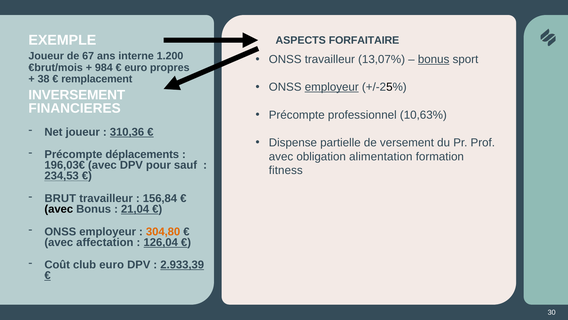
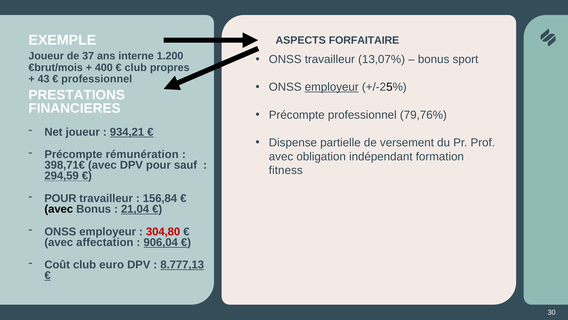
67: 67 -> 37
bonus at (434, 59) underline: present -> none
984: 984 -> 400
euro at (136, 67): euro -> club
38: 38 -> 43
remplacement at (97, 79): remplacement -> professionnel
INVERSEMENT: INVERSEMENT -> PRESTATIONS
10,63%: 10,63% -> 79,76%
310,36: 310,36 -> 934,21
déplacements: déplacements -> rémunération
alimentation: alimentation -> indépendant
196,03€: 196,03€ -> 398,71€
234,53: 234,53 -> 294,59
BRUT at (60, 198): BRUT -> POUR
304,80 colour: orange -> red
126,04: 126,04 -> 906,04
2.933,39: 2.933,39 -> 8.777,13
